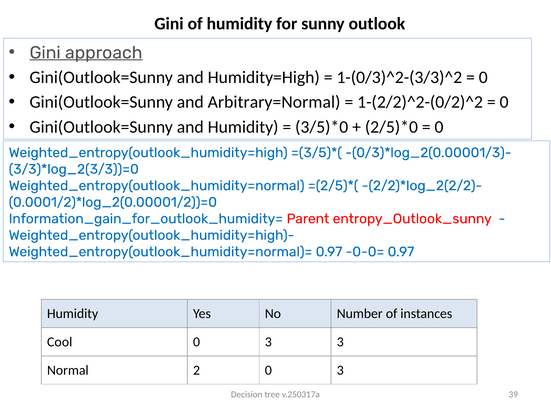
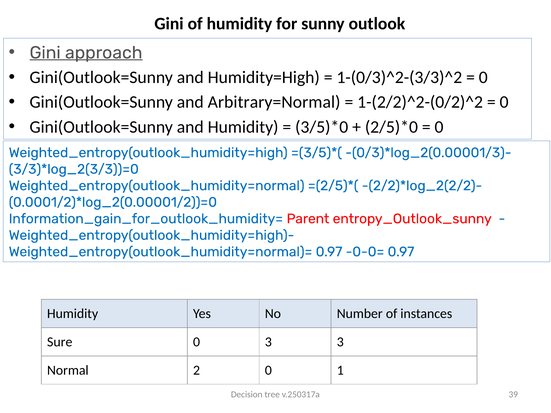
Cool: Cool -> Sure
2 0 3: 3 -> 1
